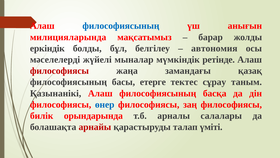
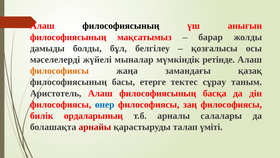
философиясының at (121, 26) colour: blue -> black
милицияларында at (68, 37): милицияларында -> философиясының
еркіндік: еркіндік -> дамыды
автономия: автономия -> қозғалысы
философиясы at (59, 71) colour: red -> orange
Қазынанікі: Қазынанікі -> Аристотель
орындарында: орындарында -> ордаларының
